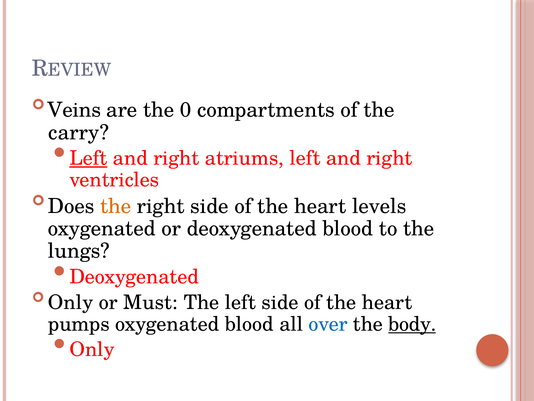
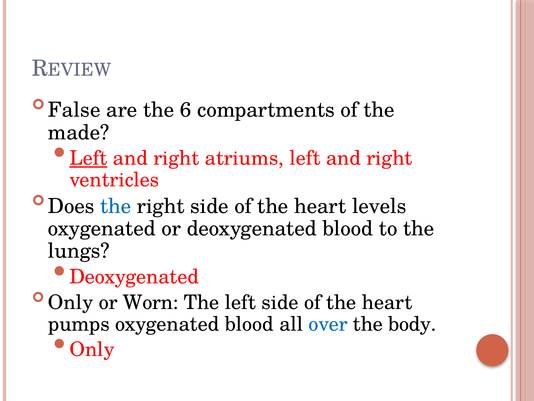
Veins: Veins -> False
0: 0 -> 6
carry: carry -> made
the at (116, 206) colour: orange -> blue
Must: Must -> Worn
body underline: present -> none
